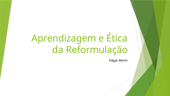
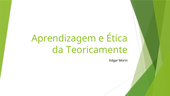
Reformulação: Reformulação -> Teoricamente
